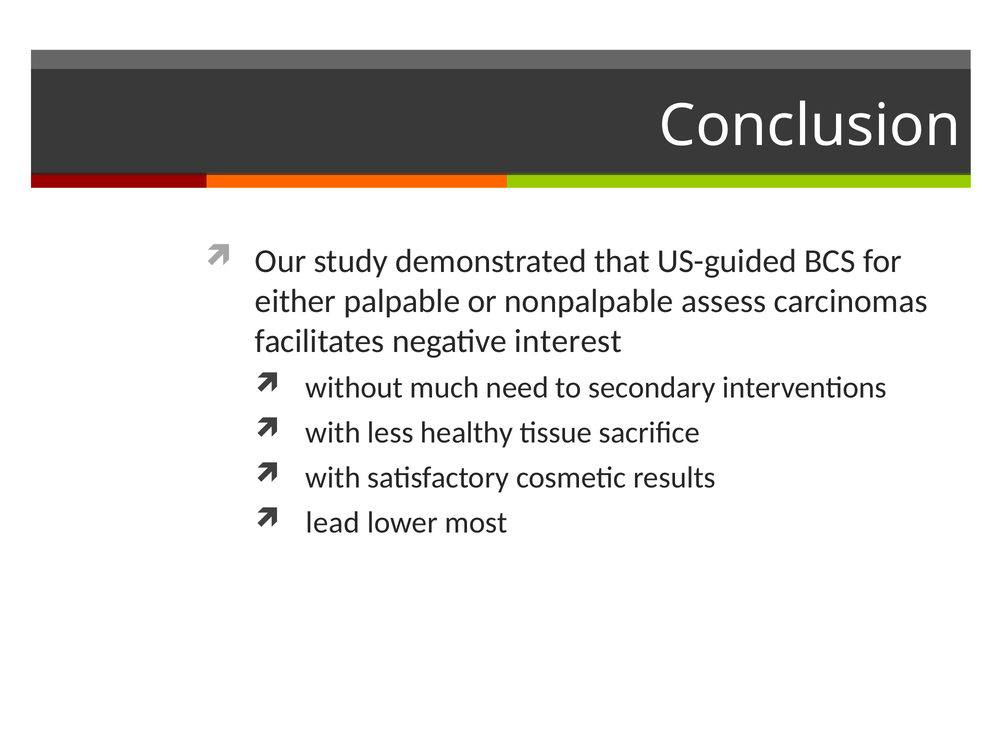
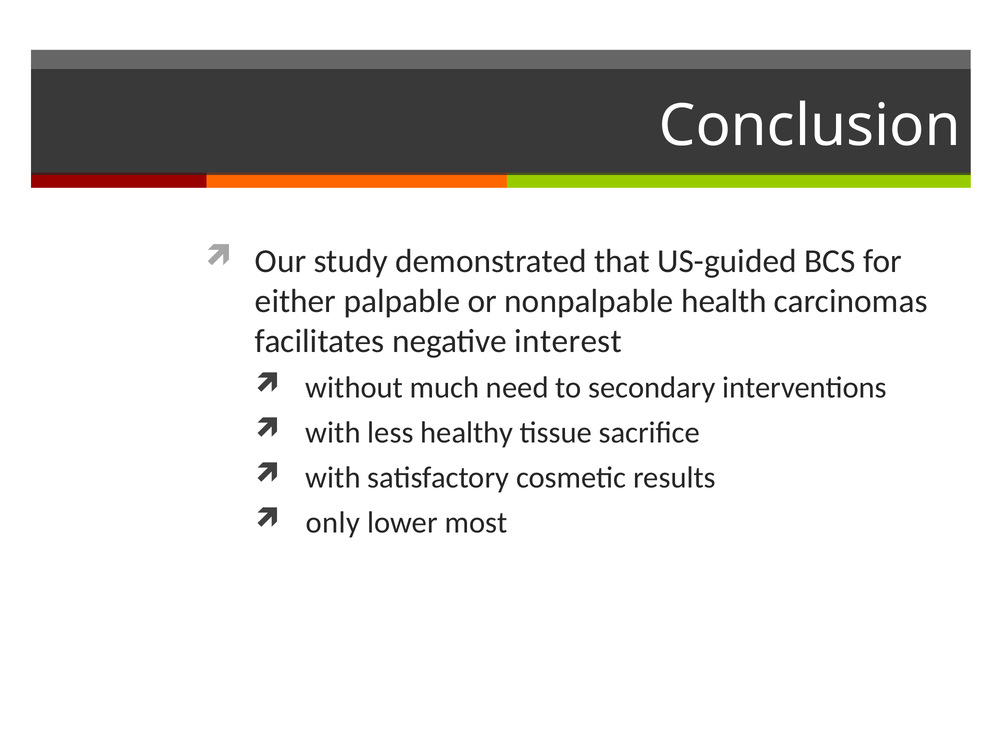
assess: assess -> health
lead: lead -> only
